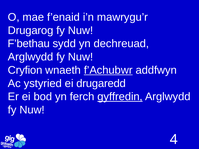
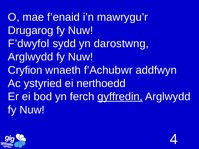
F’bethau: F’bethau -> F’dwyfol
dechreuad: dechreuad -> darostwng
f’Achubwr underline: present -> none
drugaredd: drugaredd -> nerthoedd
